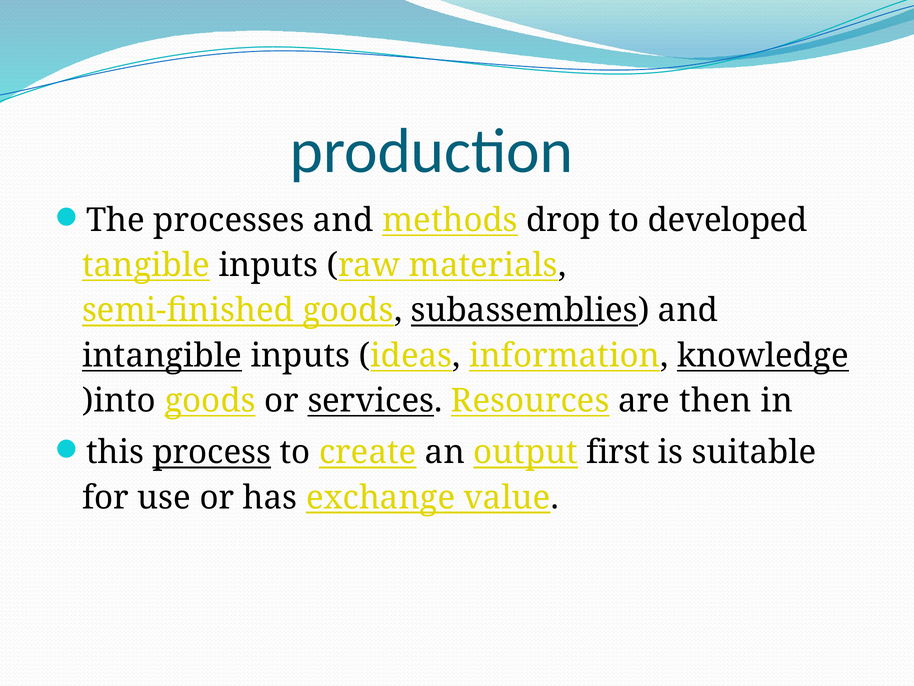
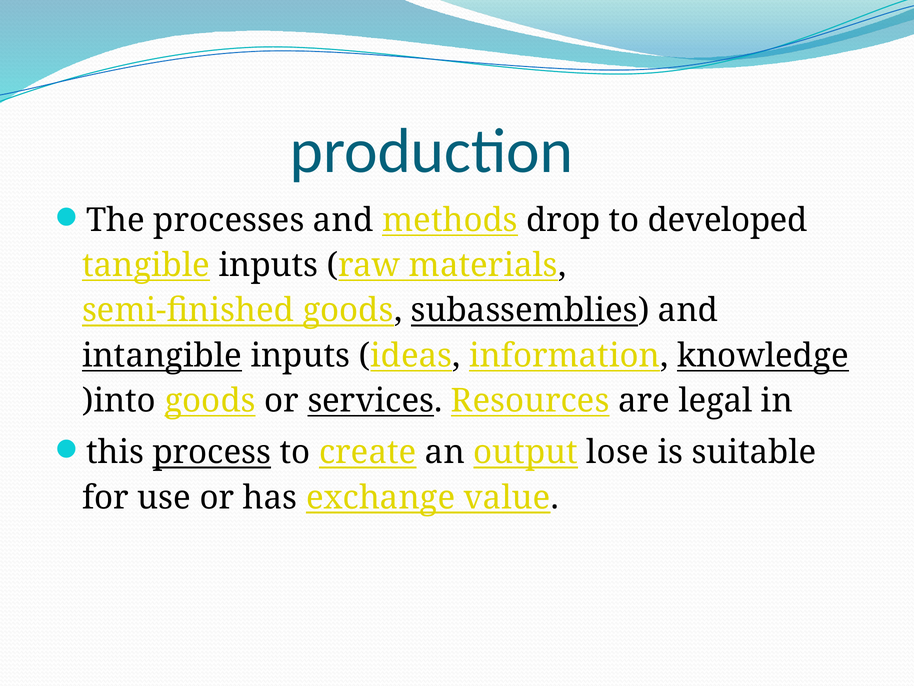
then: then -> legal
first: first -> lose
